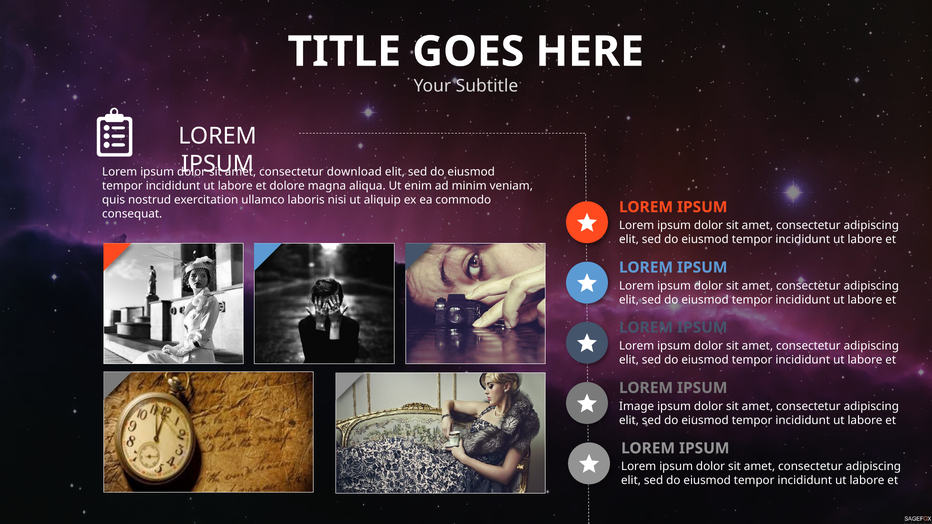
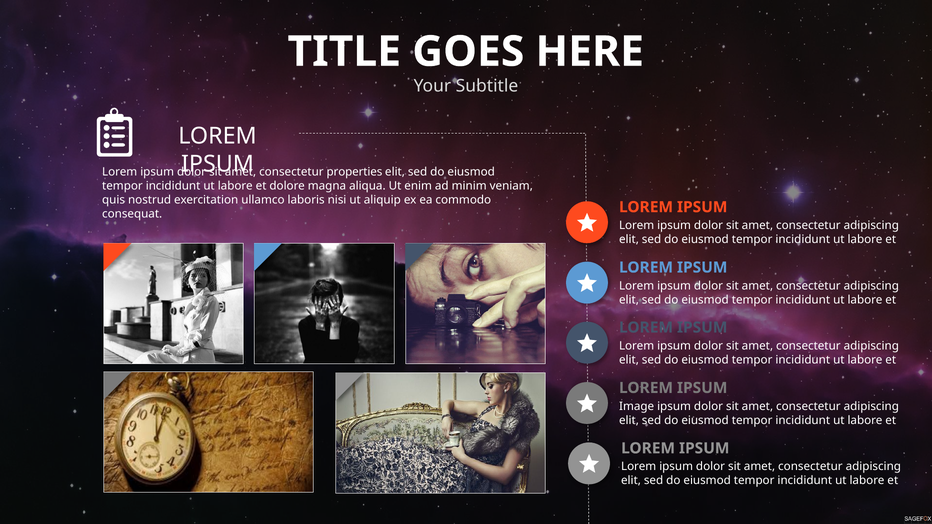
download: download -> properties
